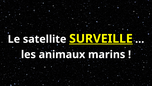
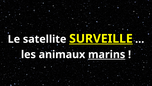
marins underline: none -> present
